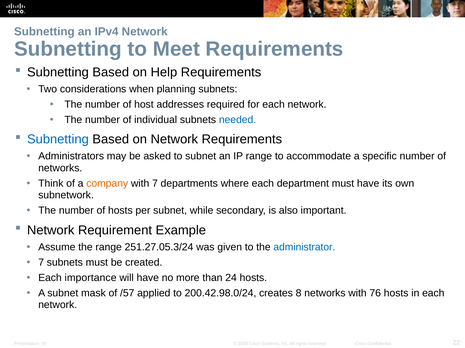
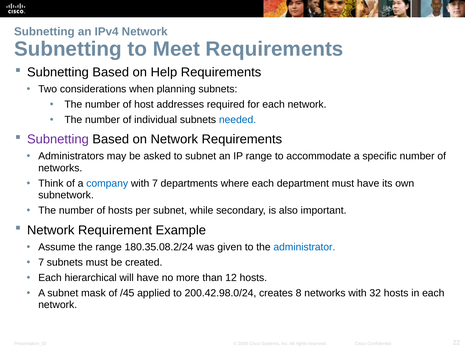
Subnetting at (58, 140) colour: blue -> purple
company colour: orange -> blue
251.27.05.3/24: 251.27.05.3/24 -> 180.35.08.2/24
importance: importance -> hierarchical
24: 24 -> 12
/57: /57 -> /45
76: 76 -> 32
